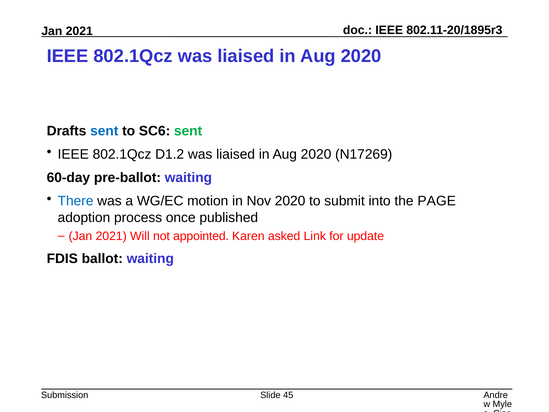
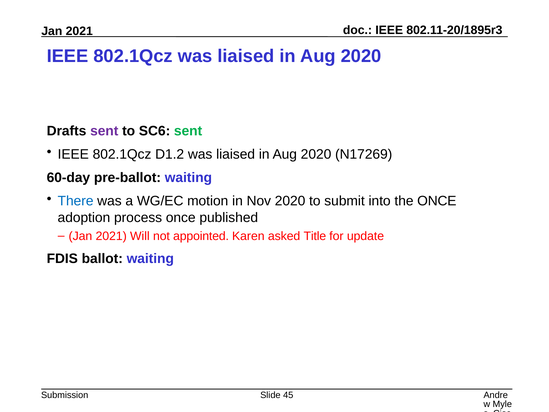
sent at (104, 131) colour: blue -> purple
the PAGE: PAGE -> ONCE
Link: Link -> Title
